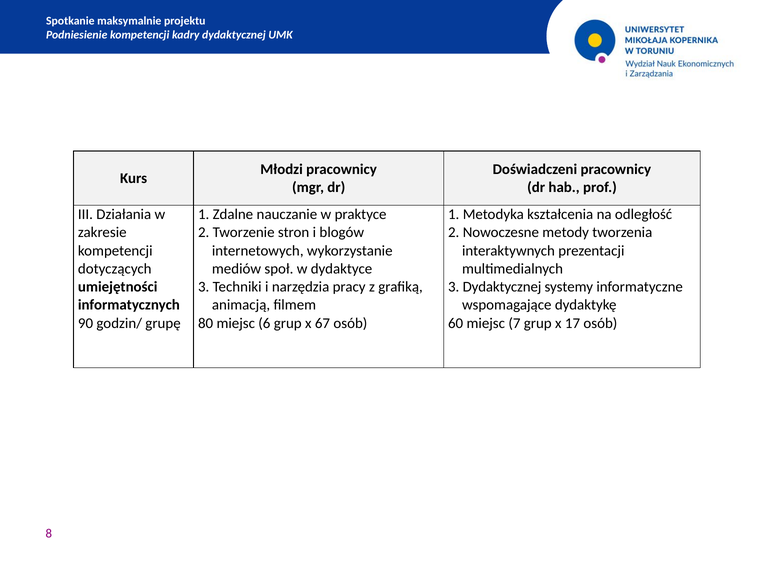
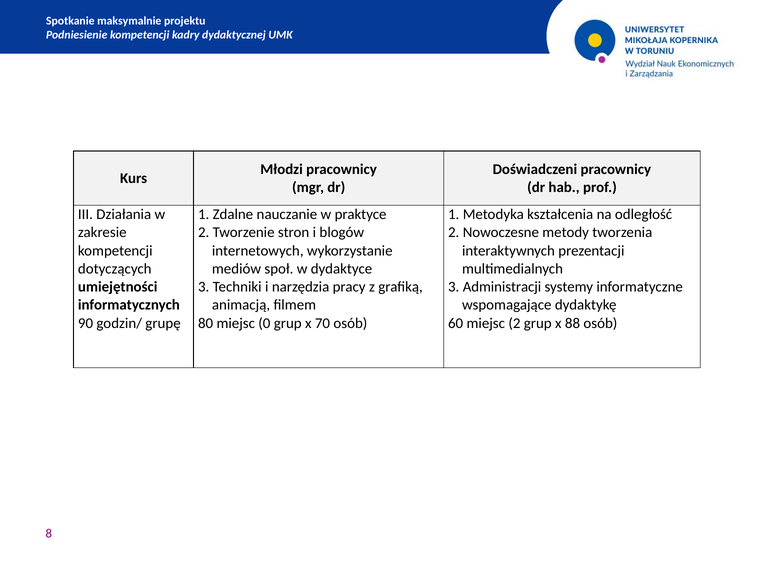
3 Dydaktycznej: Dydaktycznej -> Administracji
6: 6 -> 0
67: 67 -> 70
miejsc 7: 7 -> 2
17: 17 -> 88
